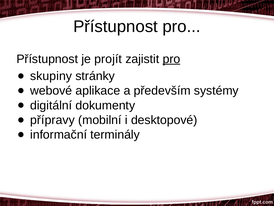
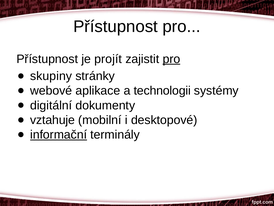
především: především -> technologii
přípravy: přípravy -> vztahuje
informační underline: none -> present
